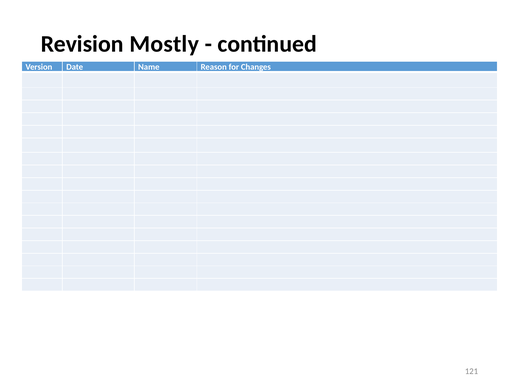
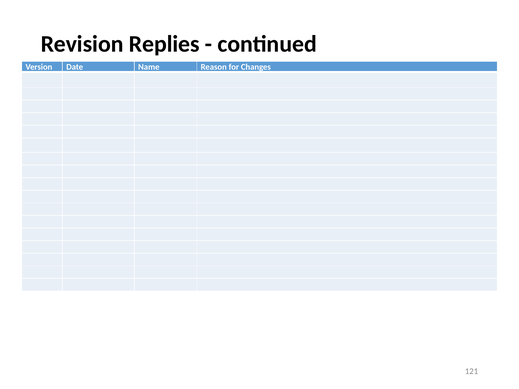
Mostly: Mostly -> Replies
